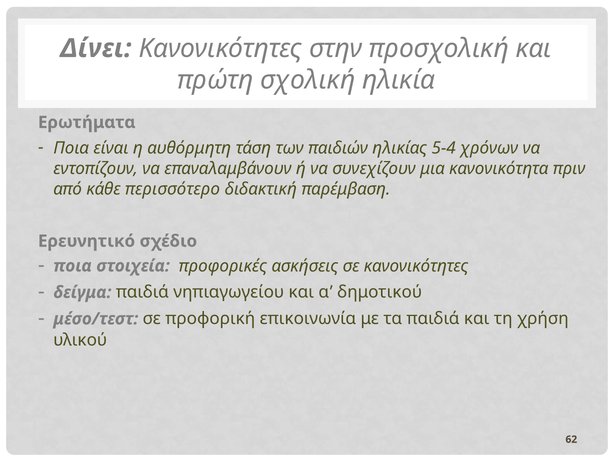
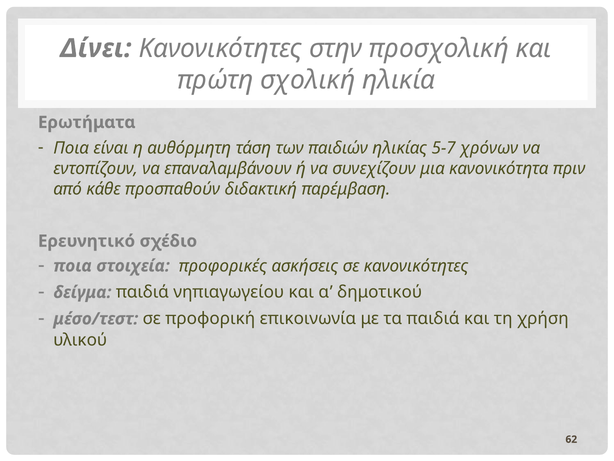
5-4: 5-4 -> 5-7
περισσότερο: περισσότερο -> προσπαθούν
